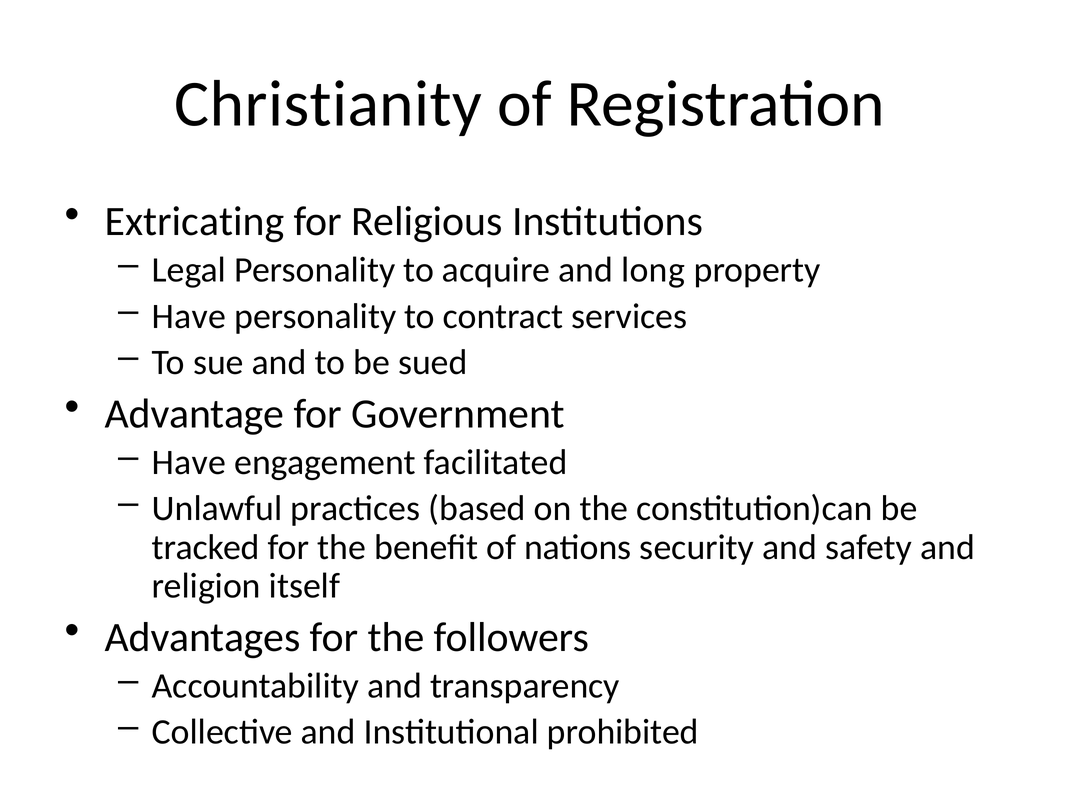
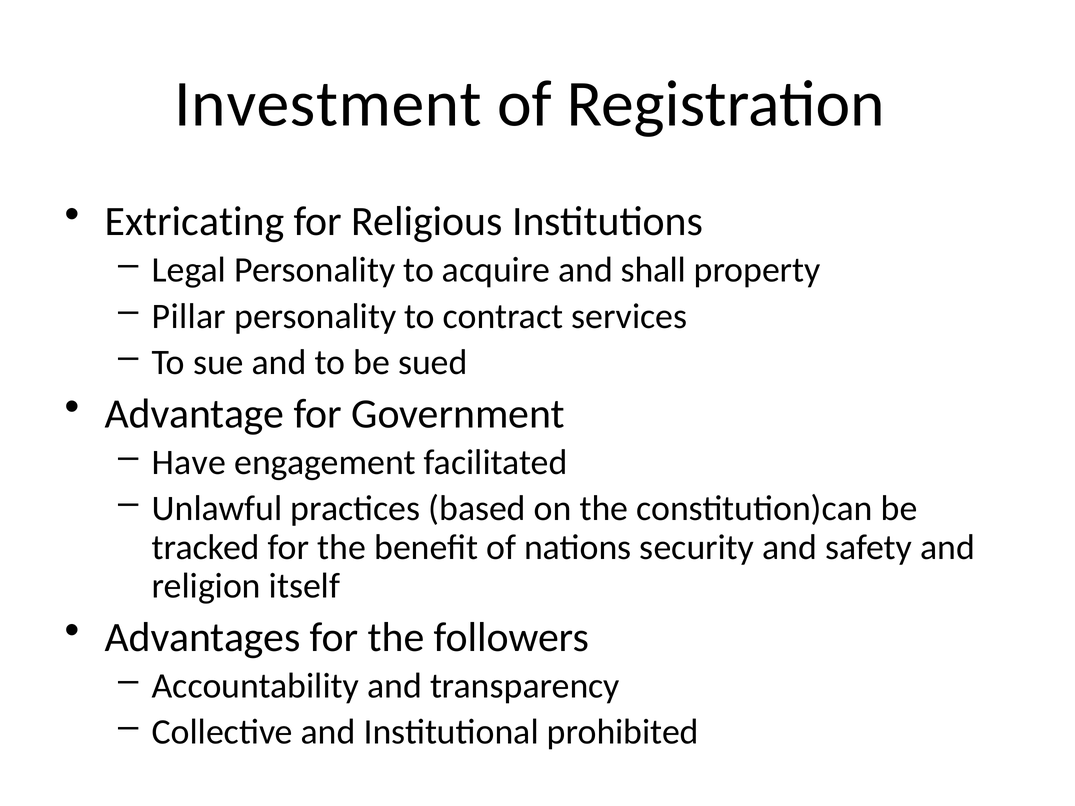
Christianity: Christianity -> Investment
long: long -> shall
Have at (189, 316): Have -> Pillar
